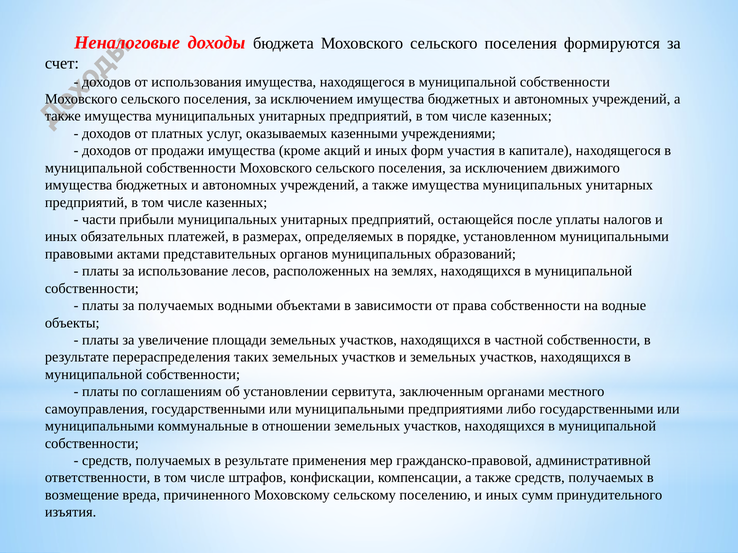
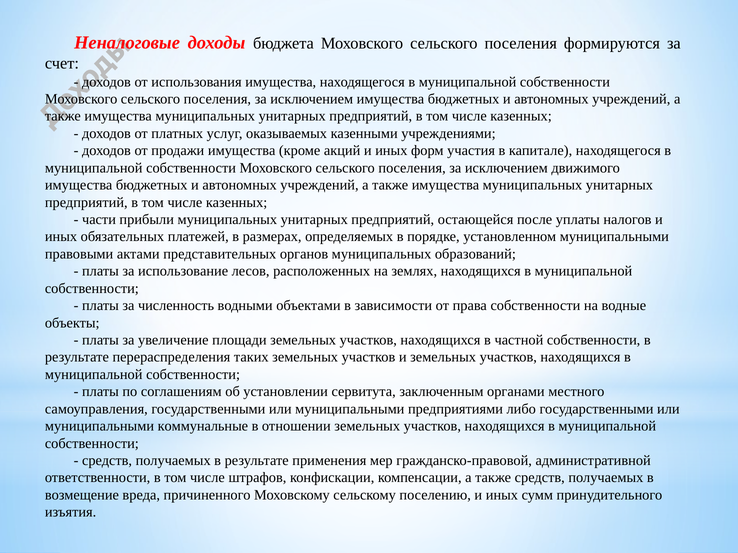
за получаемых: получаемых -> численность
